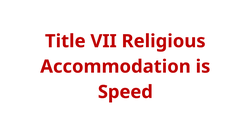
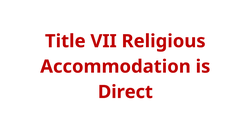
Speed: Speed -> Direct
